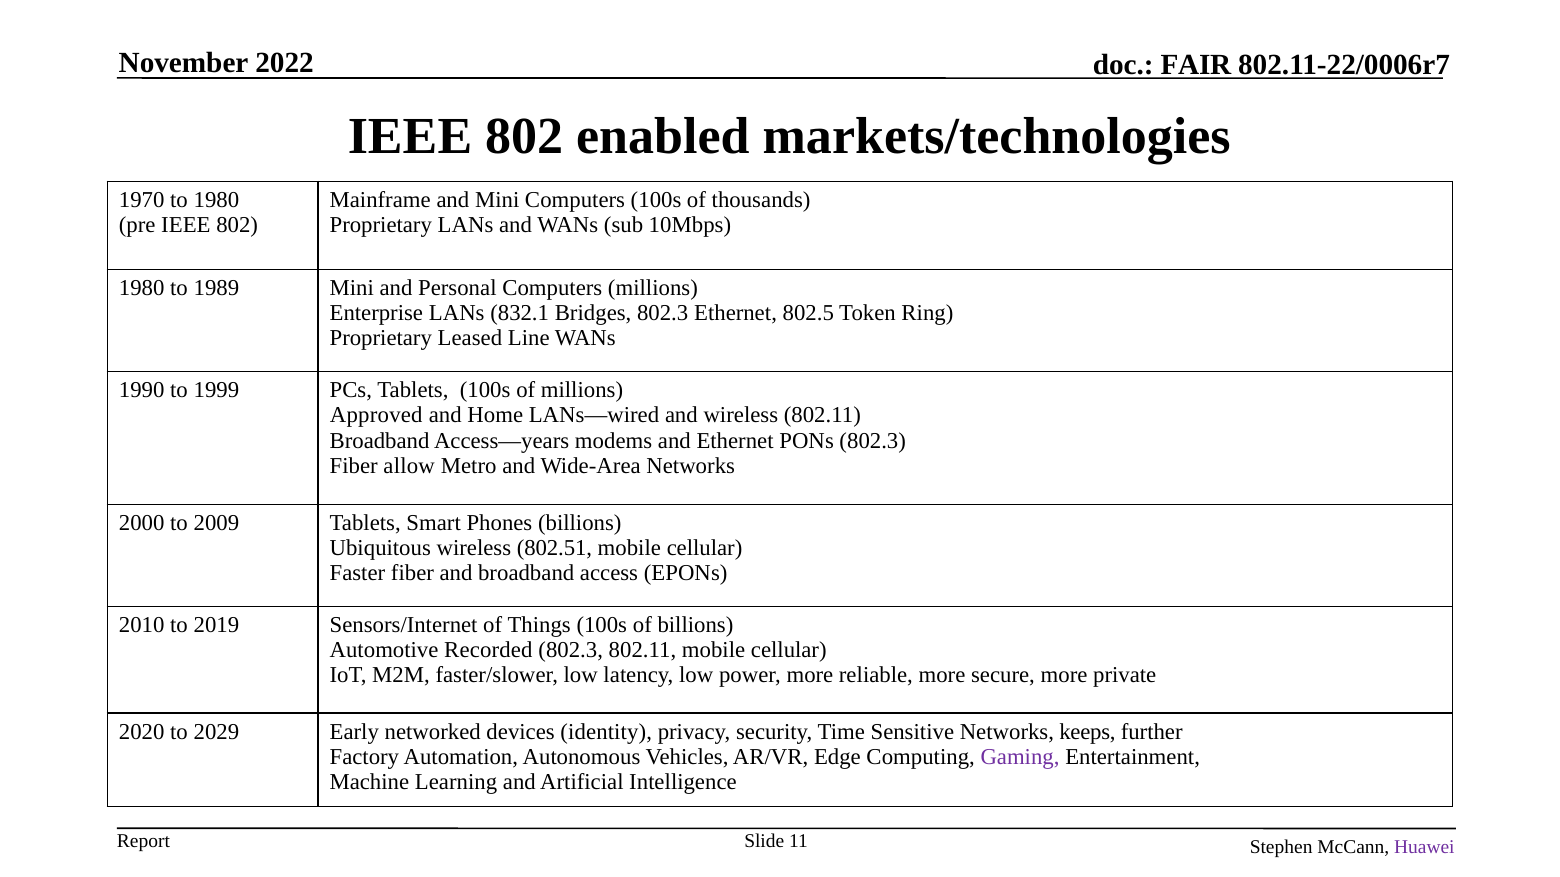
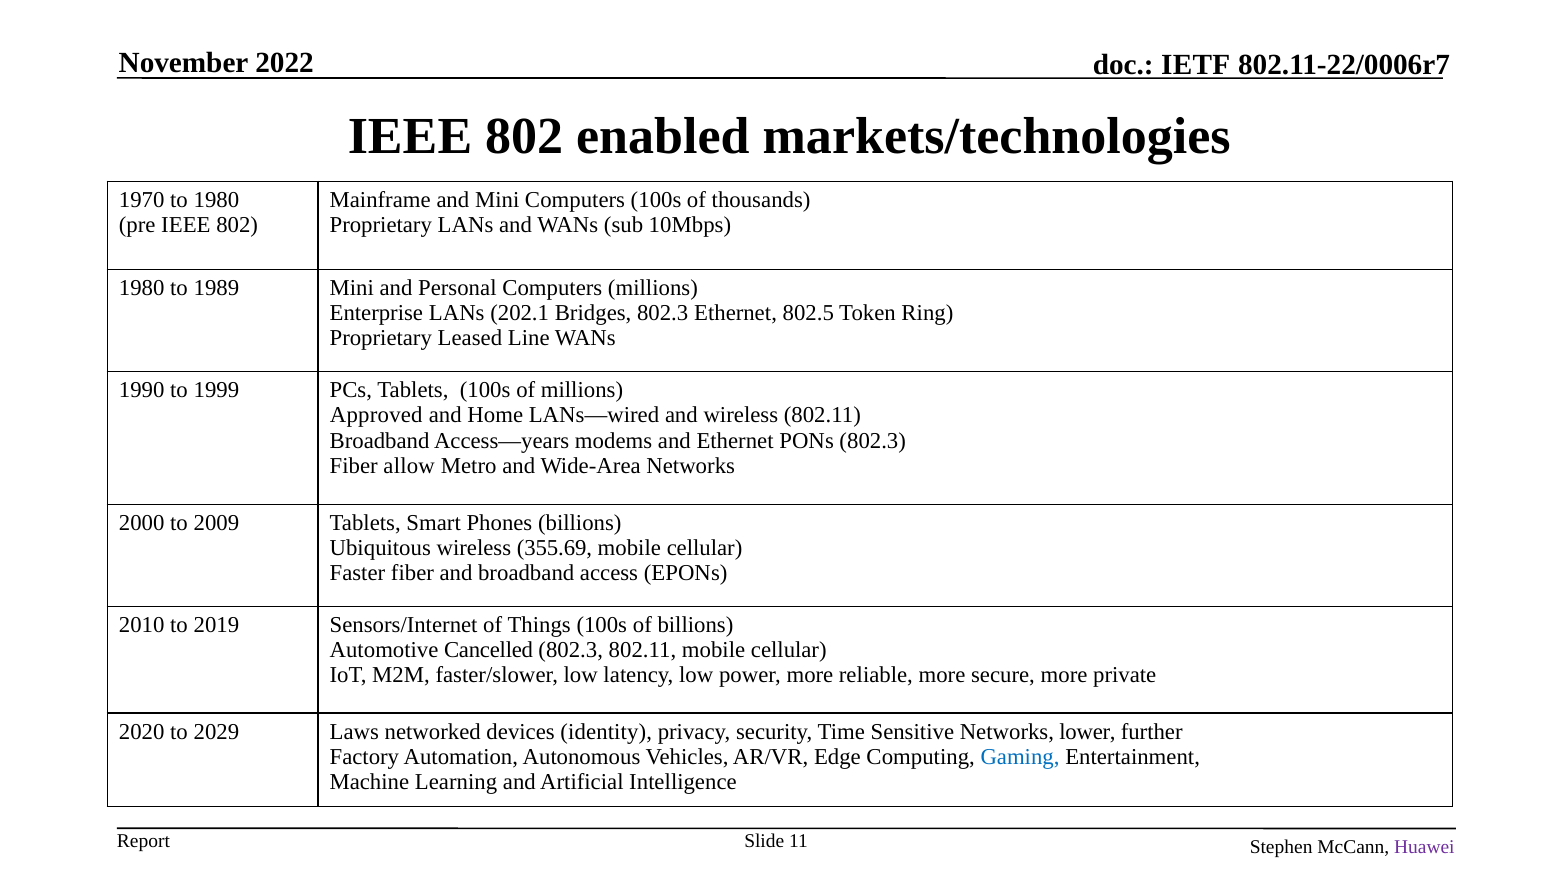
FAIR: FAIR -> IETF
832.1: 832.1 -> 202.1
802.51: 802.51 -> 355.69
Recorded: Recorded -> Cancelled
Early: Early -> Laws
keeps: keeps -> lower
Gaming colour: purple -> blue
